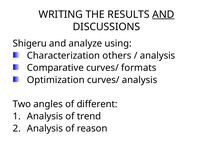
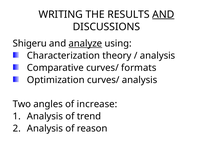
analyze underline: none -> present
others: others -> theory
different: different -> increase
